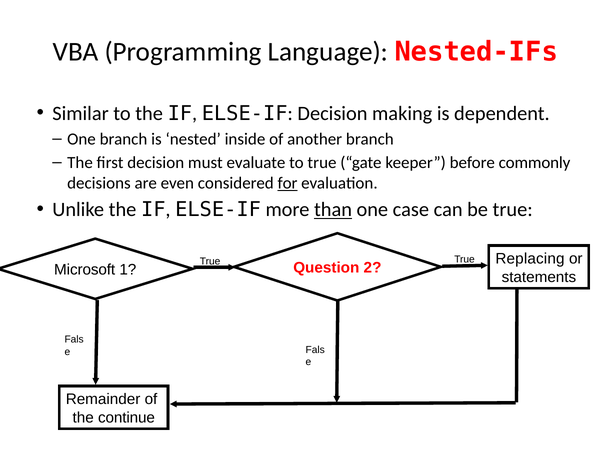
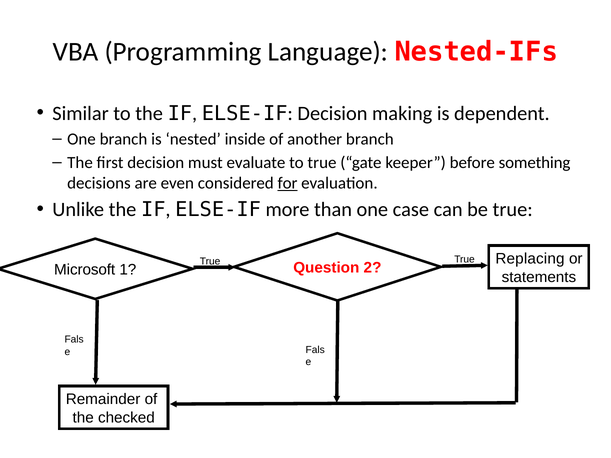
commonly: commonly -> something
than underline: present -> none
continue: continue -> checked
